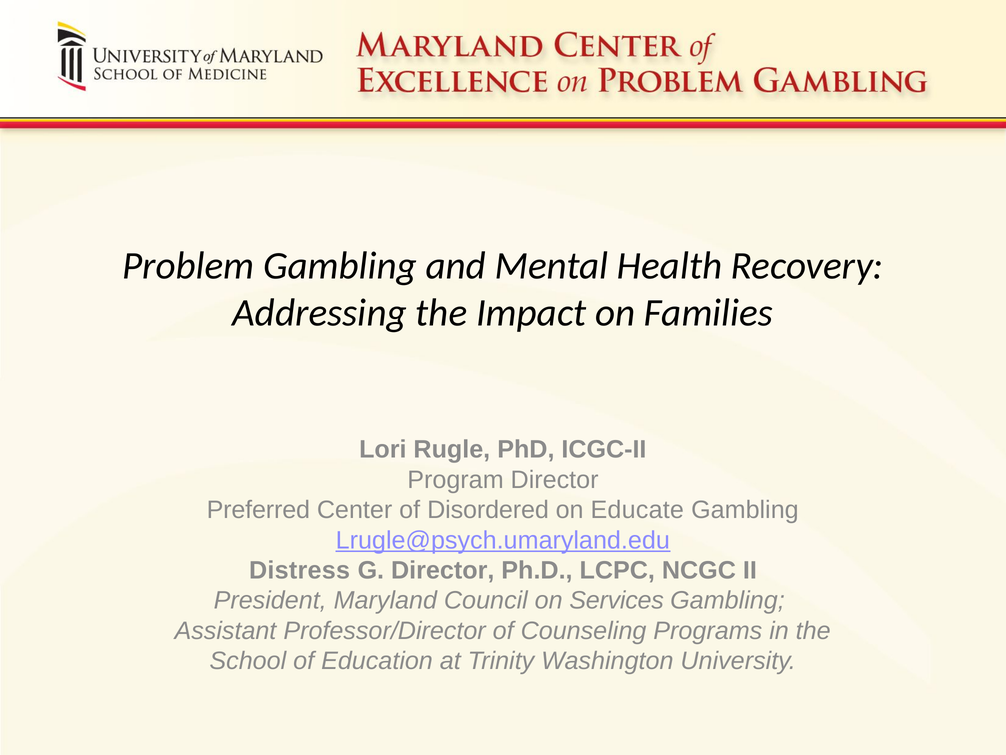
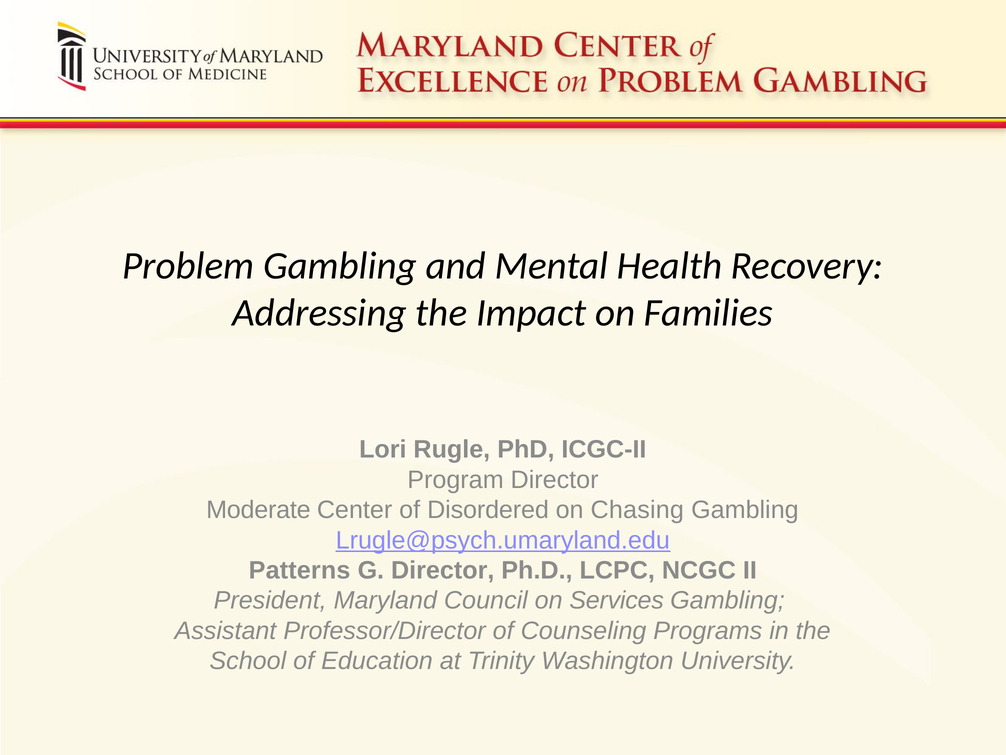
Preferred: Preferred -> Moderate
Educate: Educate -> Chasing
Distress: Distress -> Patterns
